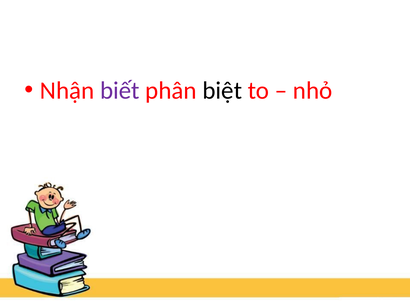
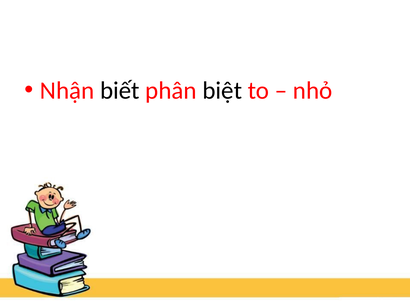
biết colour: purple -> black
